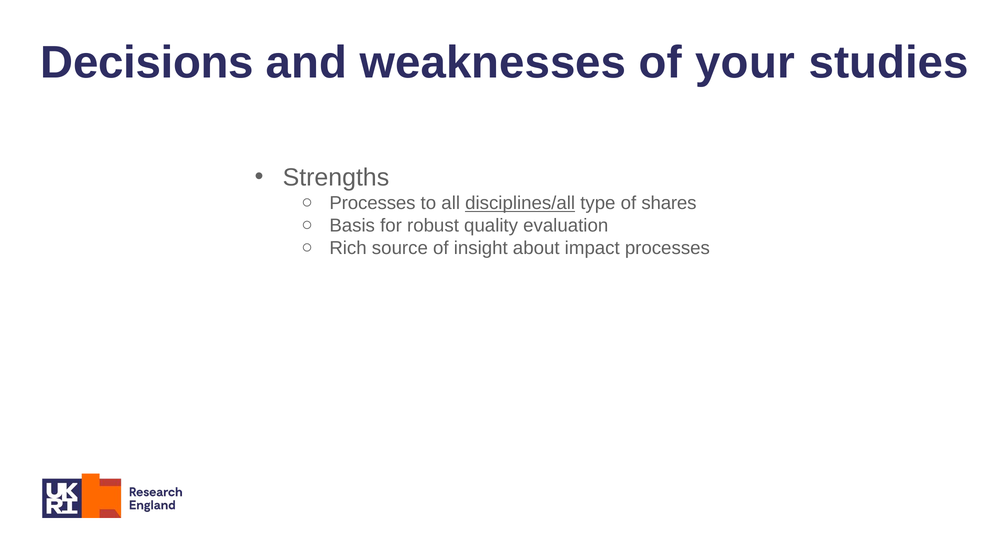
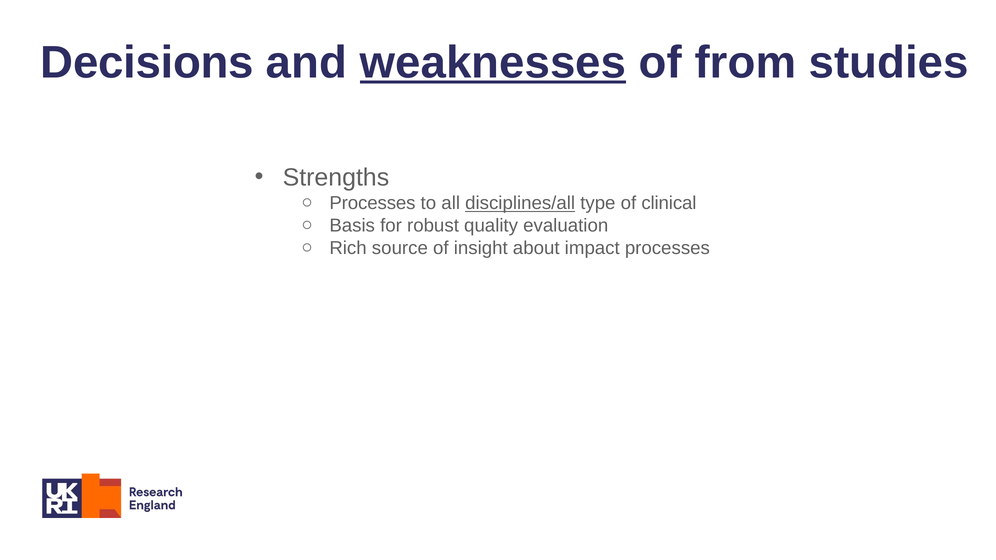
weaknesses underline: none -> present
your: your -> from
shares: shares -> clinical
